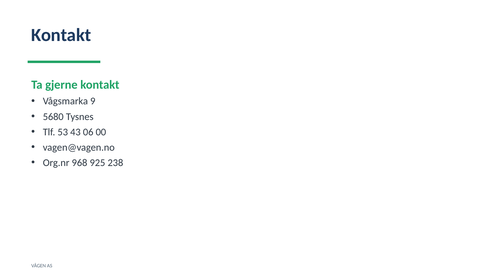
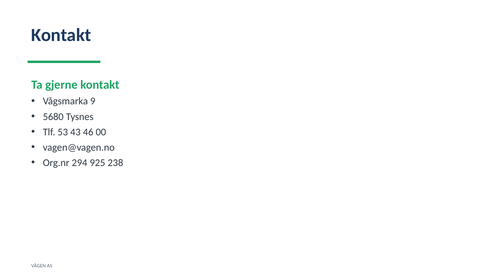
06: 06 -> 46
968: 968 -> 294
